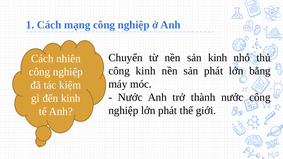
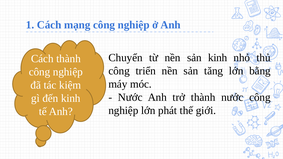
Cách nhiên: nhiên -> thành
công kinh: kinh -> triển
sản phát: phát -> tăng
